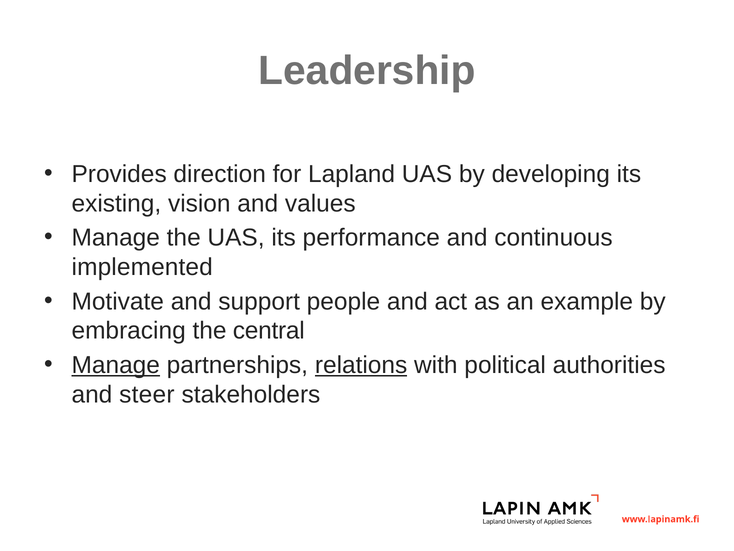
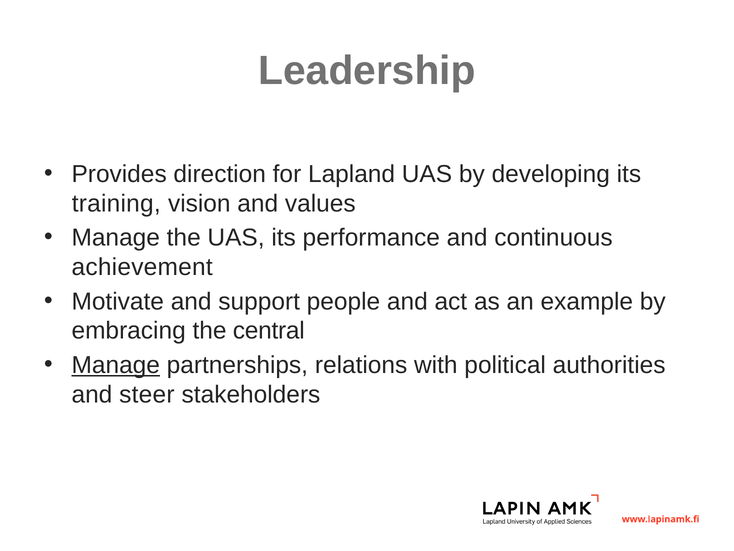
existing: existing -> training
implemented: implemented -> achievement
relations underline: present -> none
